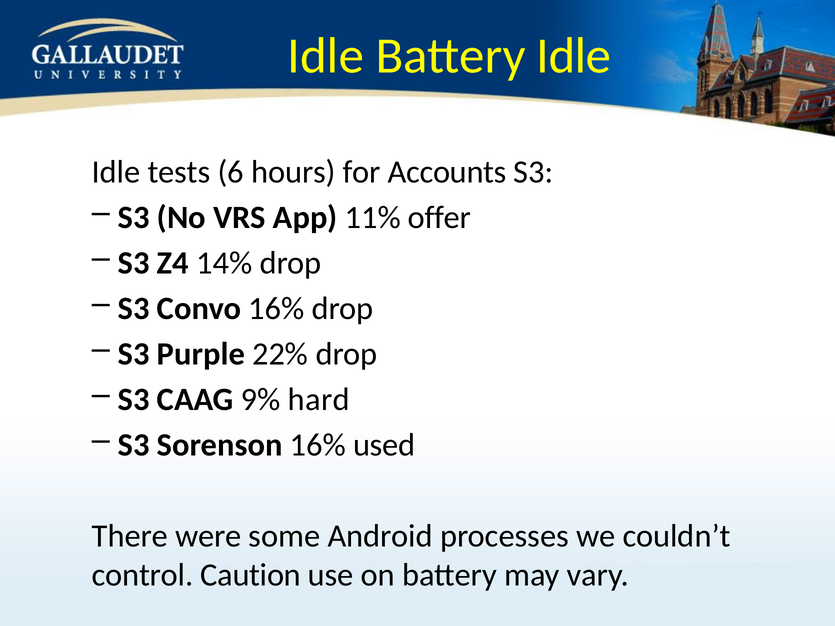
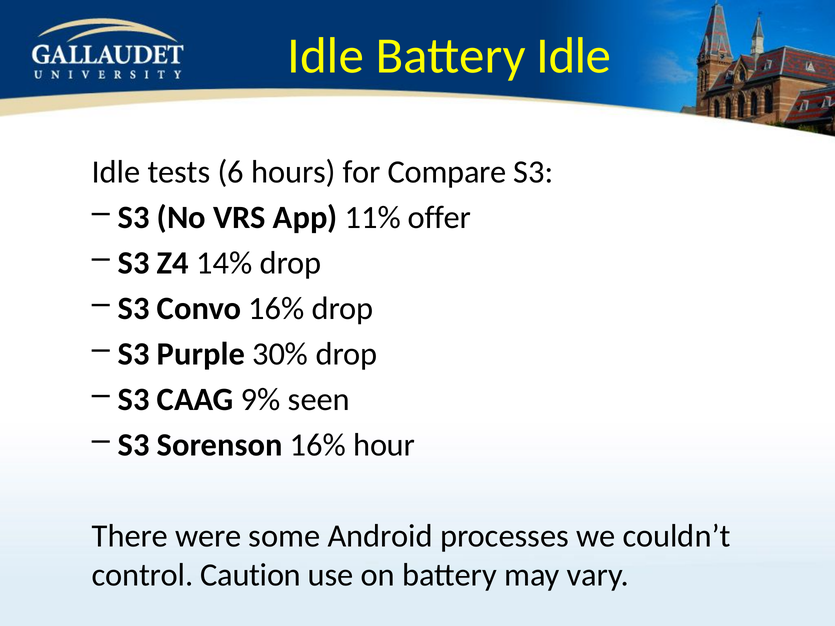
Accounts: Accounts -> Compare
22%: 22% -> 30%
hard: hard -> seen
used: used -> hour
